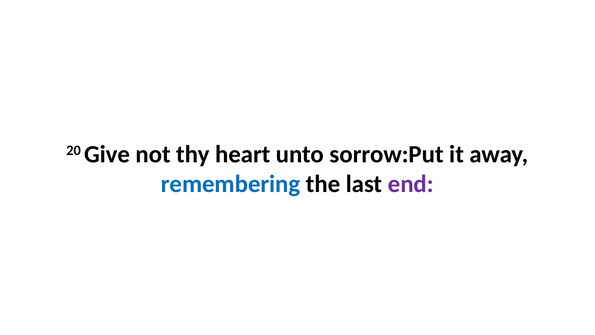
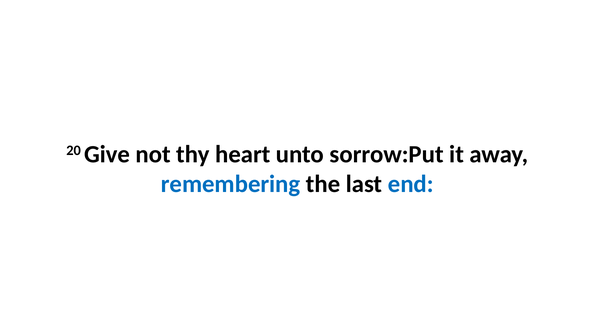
end colour: purple -> blue
